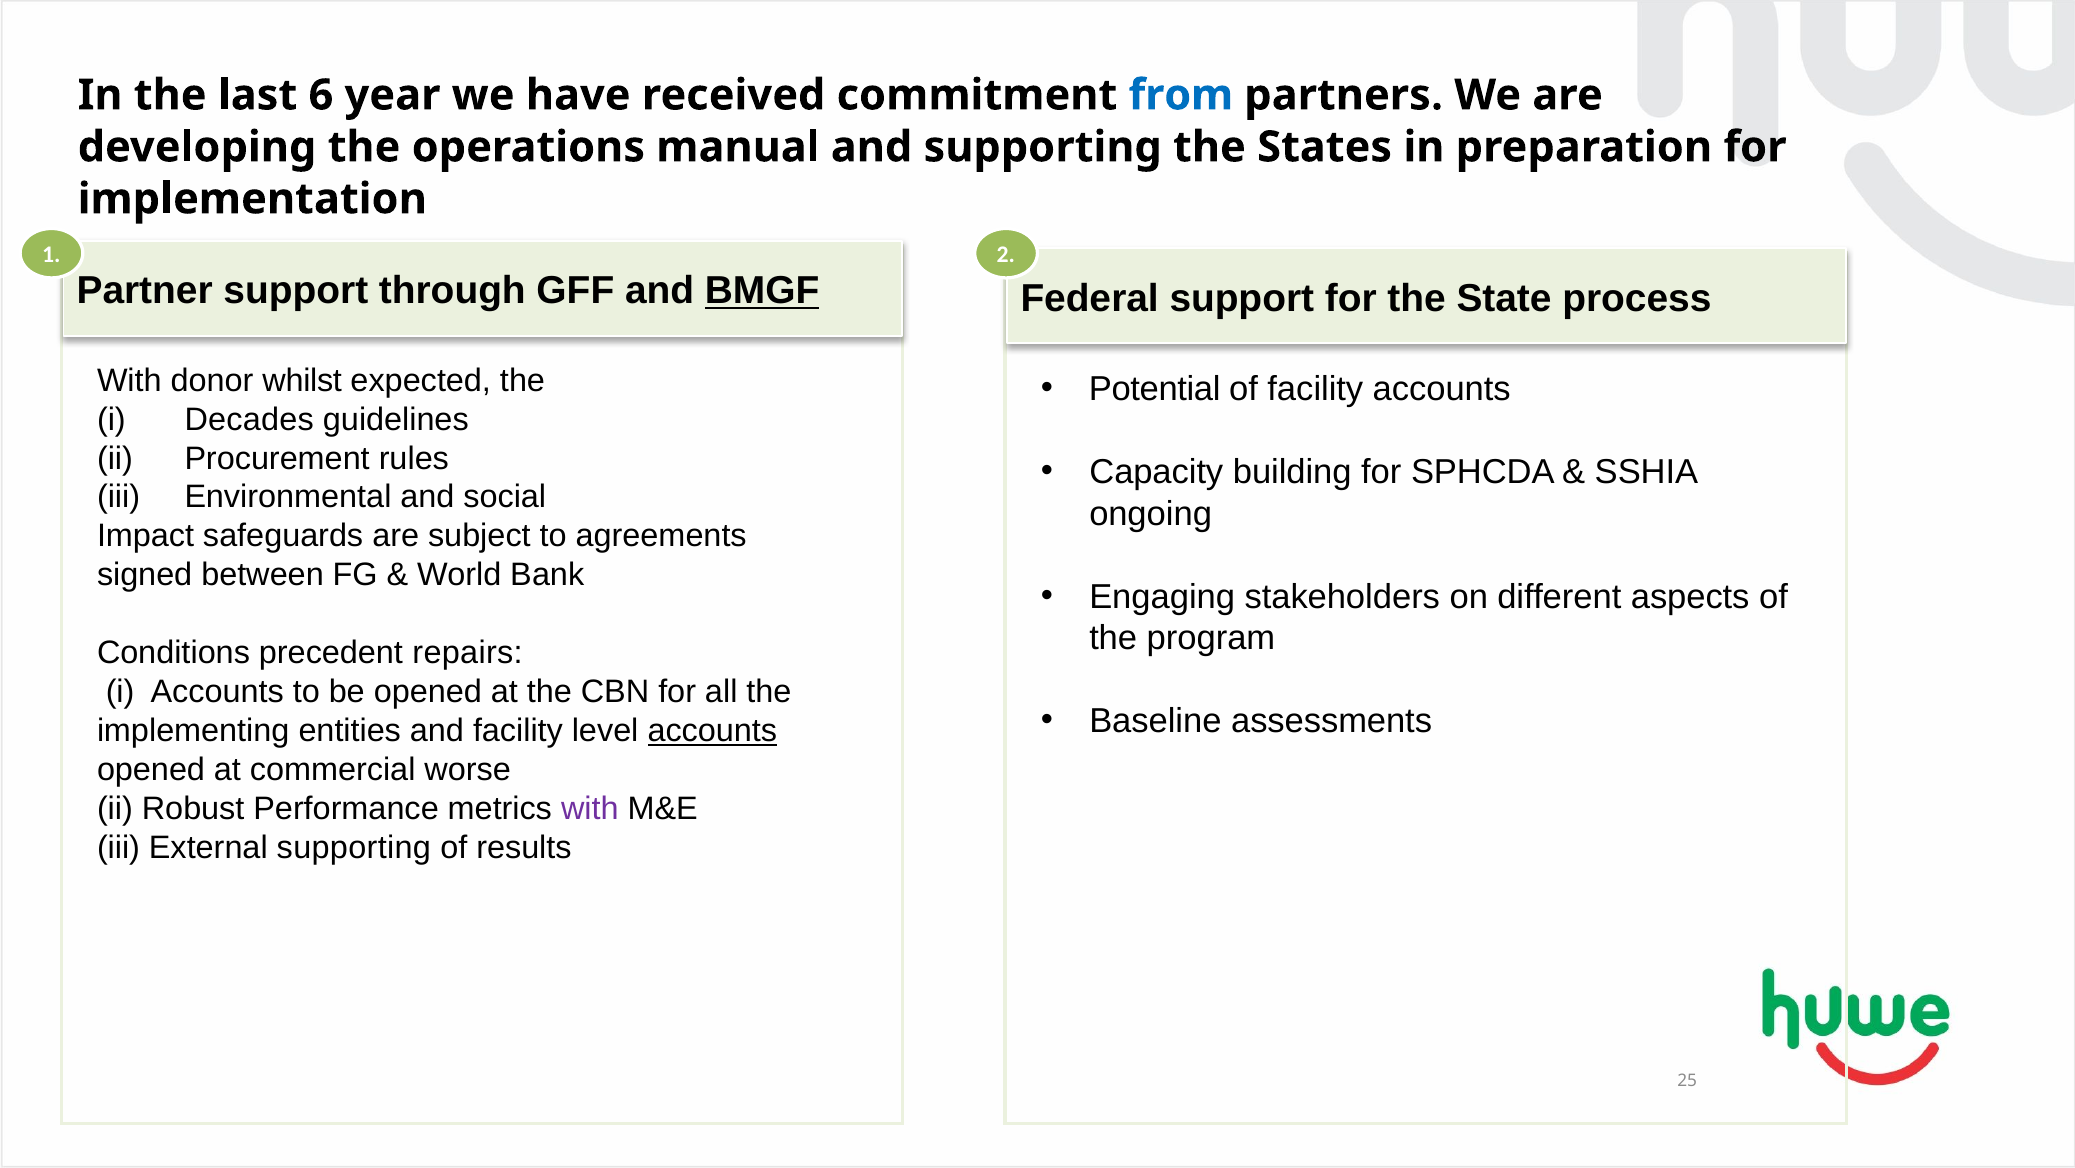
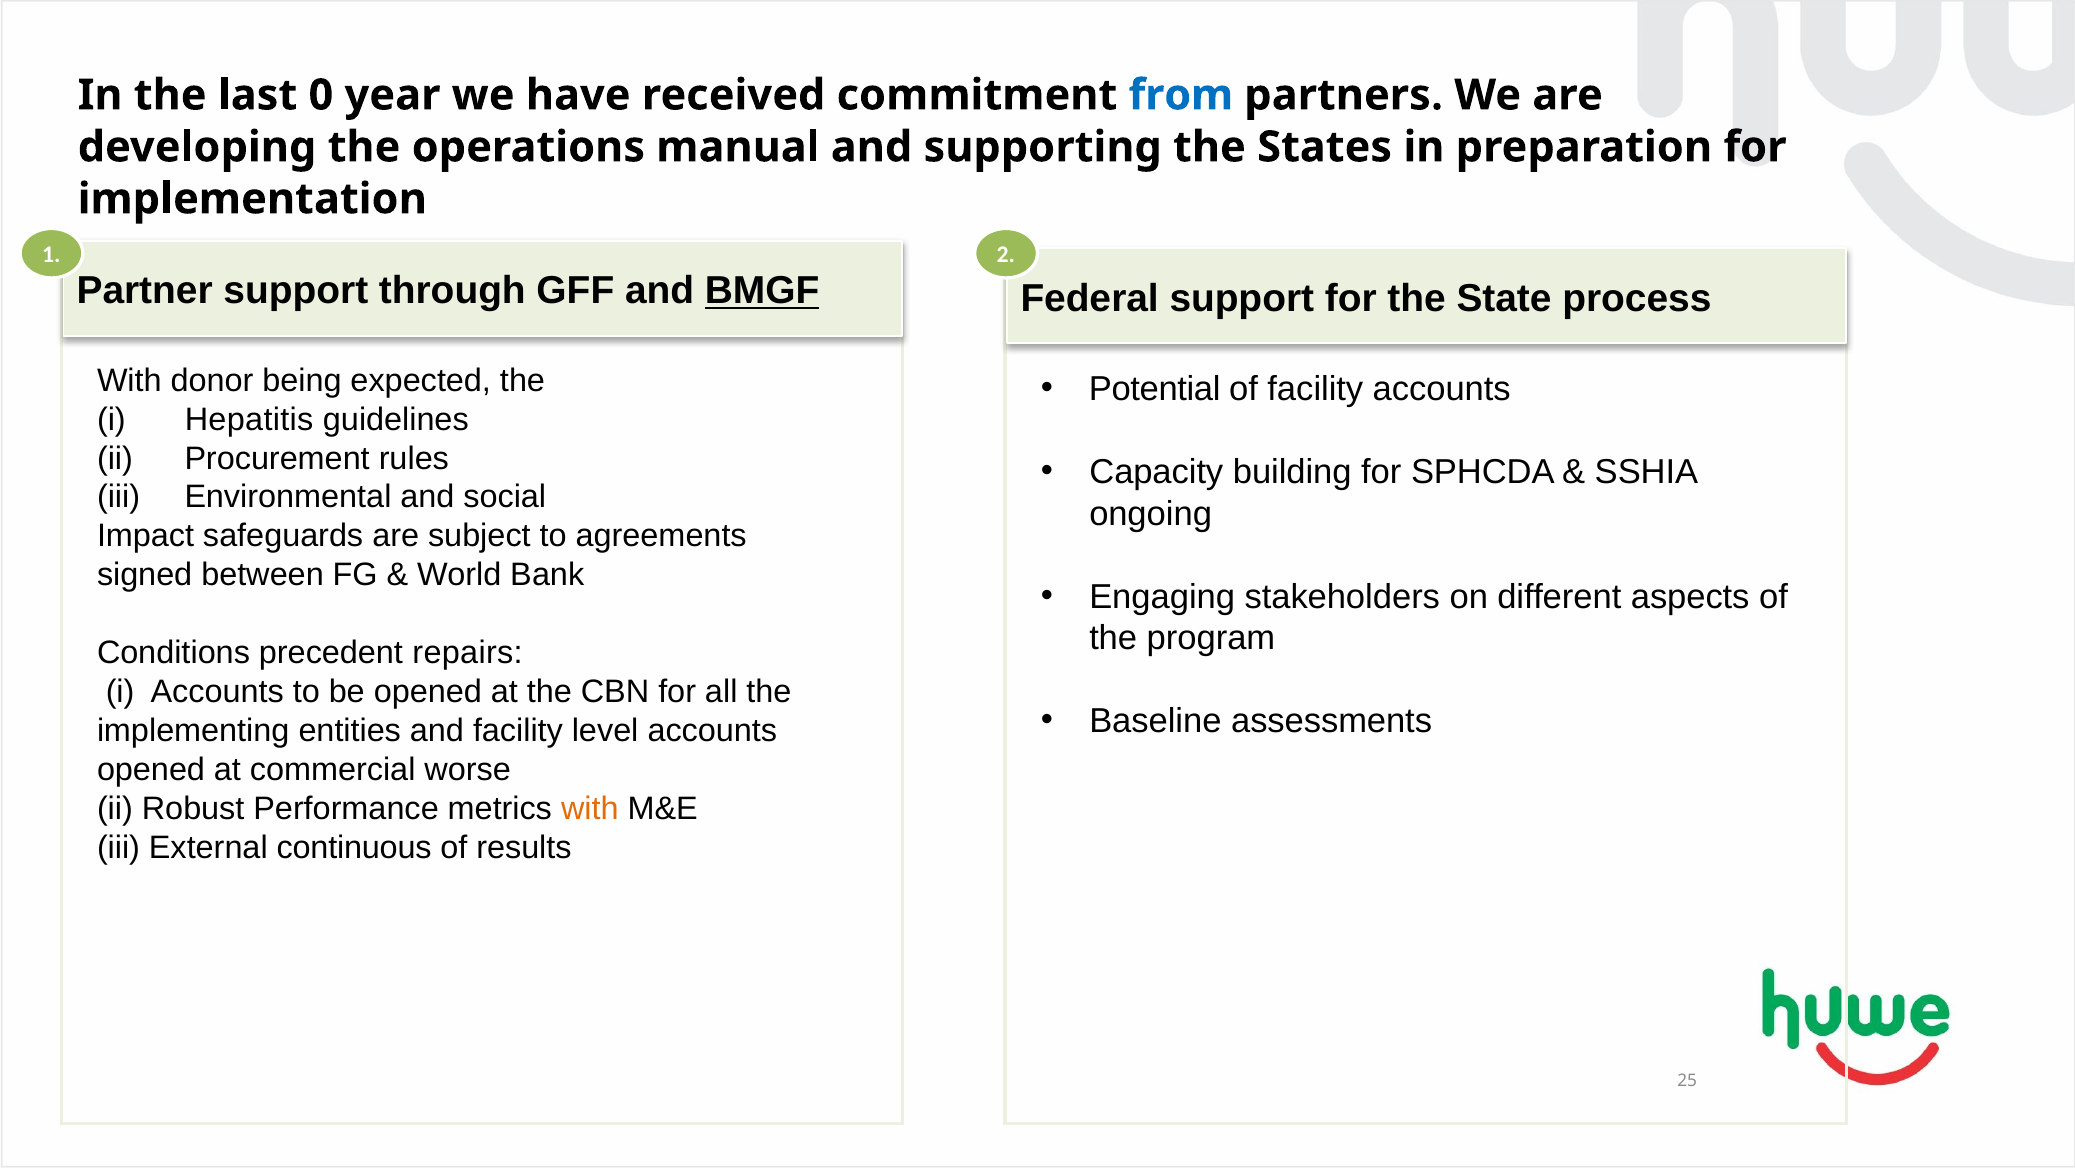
6: 6 -> 0
whilst: whilst -> being
Decades: Decades -> Hepatitis
accounts at (712, 731) underline: present -> none
with at (590, 808) colour: purple -> orange
External supporting: supporting -> continuous
